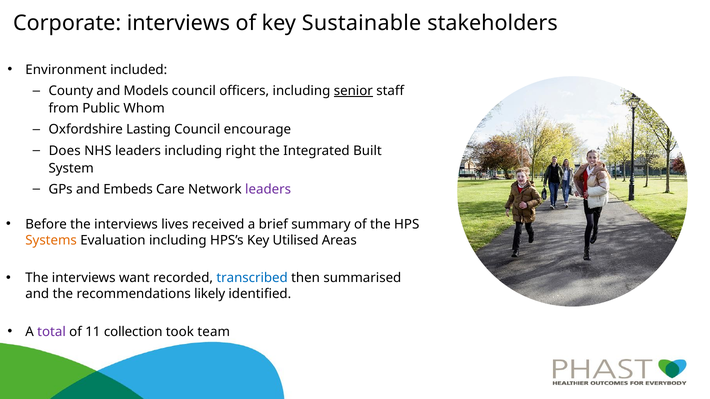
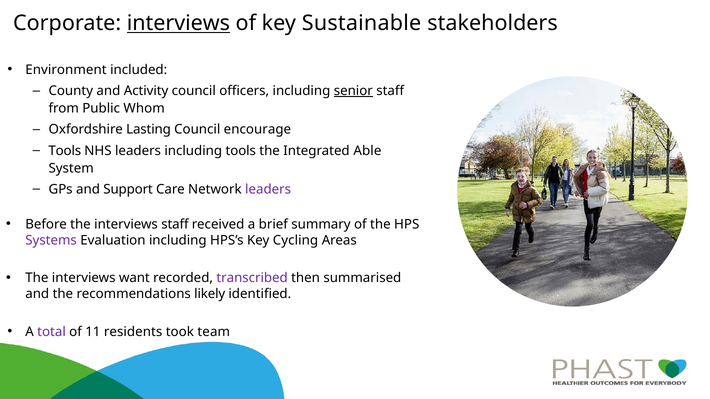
interviews at (178, 23) underline: none -> present
Models: Models -> Activity
Does at (65, 151): Does -> Tools
including right: right -> tools
Built: Built -> Able
Embeds: Embeds -> Support
interviews lives: lives -> staff
Systems colour: orange -> purple
Utilised: Utilised -> Cycling
transcribed colour: blue -> purple
collection: collection -> residents
